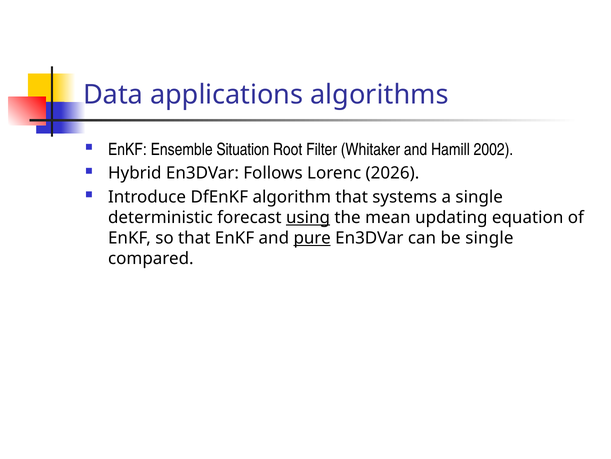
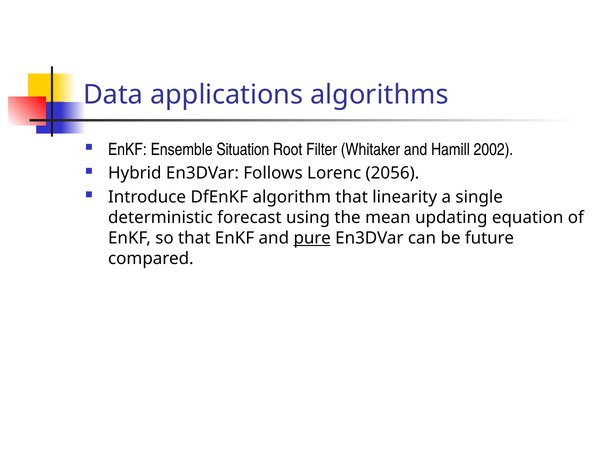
2026: 2026 -> 2056
systems: systems -> linearity
using underline: present -> none
be single: single -> future
